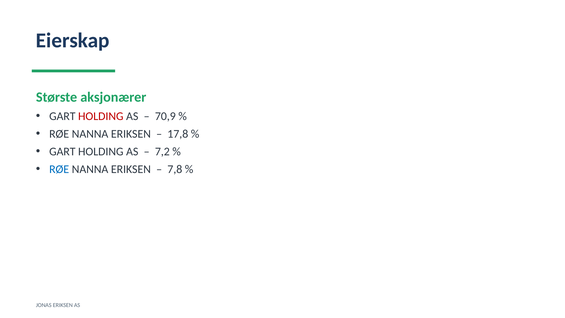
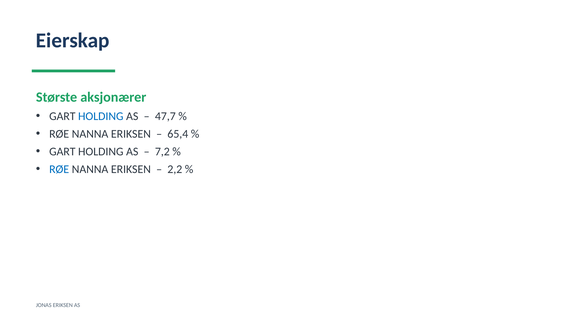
HOLDING at (101, 116) colour: red -> blue
70,9: 70,9 -> 47,7
17,8: 17,8 -> 65,4
7,8: 7,8 -> 2,2
